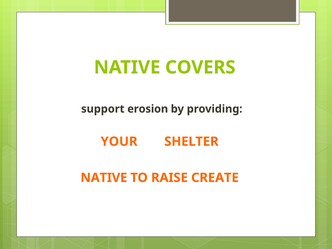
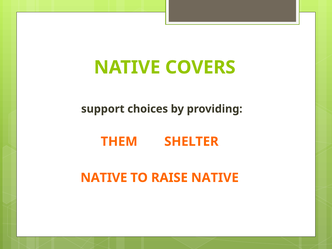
erosion: erosion -> choices
YOUR: YOUR -> THEM
RAISE CREATE: CREATE -> NATIVE
